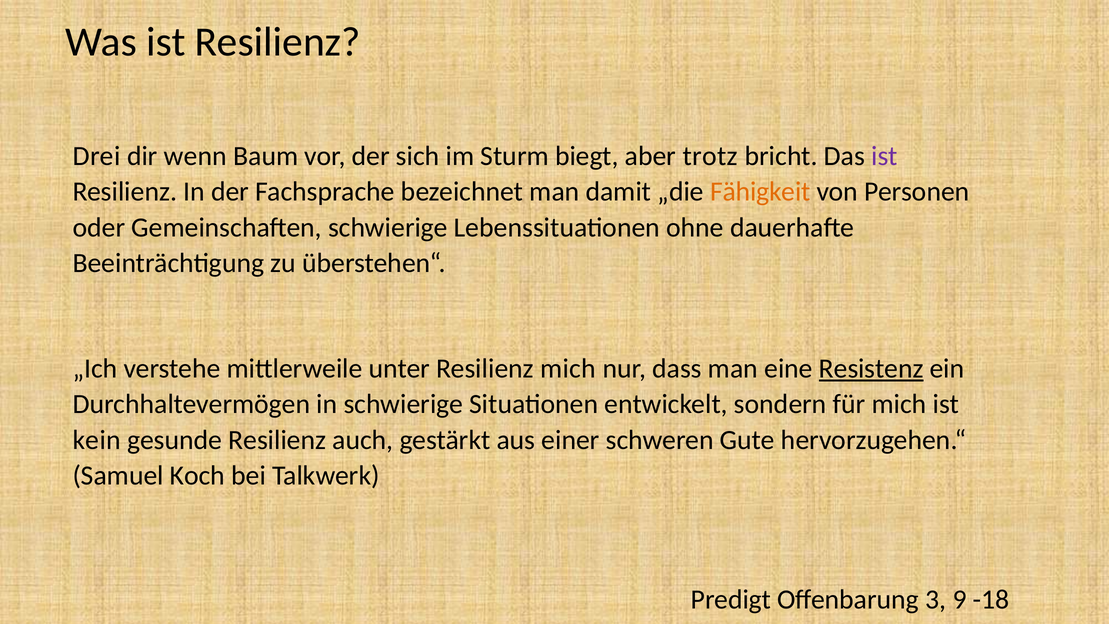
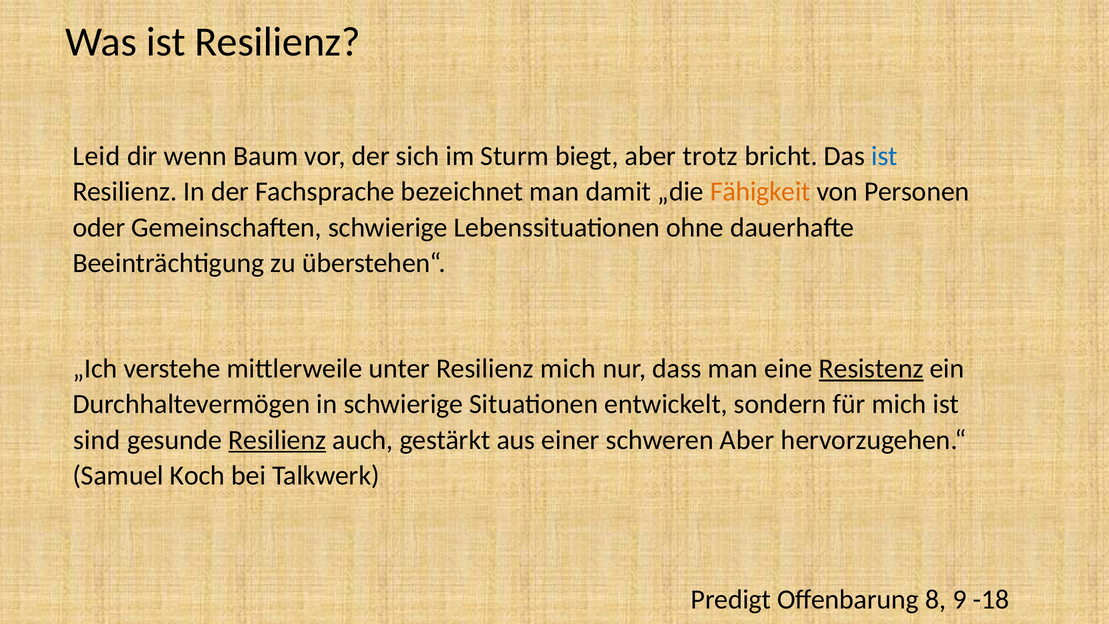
Drei: Drei -> Leid
ist at (884, 156) colour: purple -> blue
kein: kein -> sind
Resilienz at (277, 440) underline: none -> present
schweren Gute: Gute -> Aber
3: 3 -> 8
